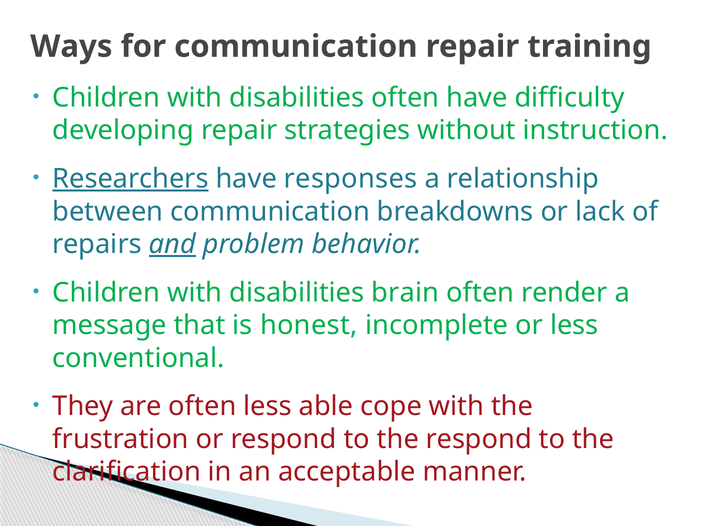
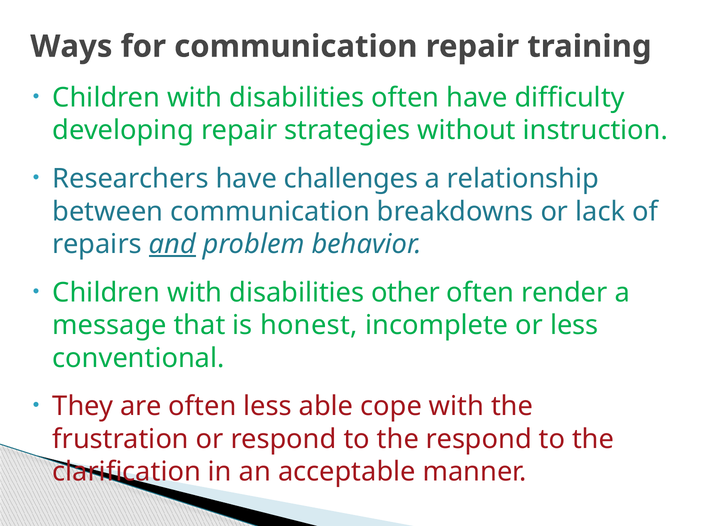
Researchers underline: present -> none
responses: responses -> challenges
brain: brain -> other
